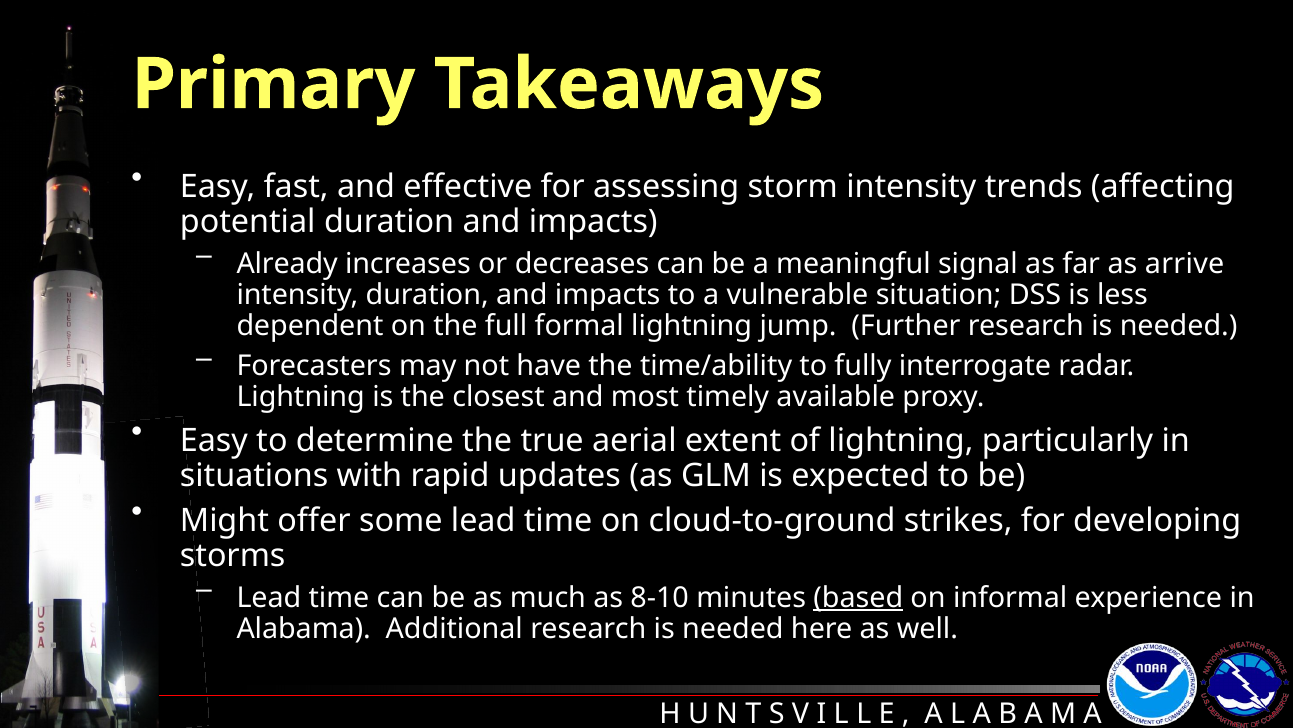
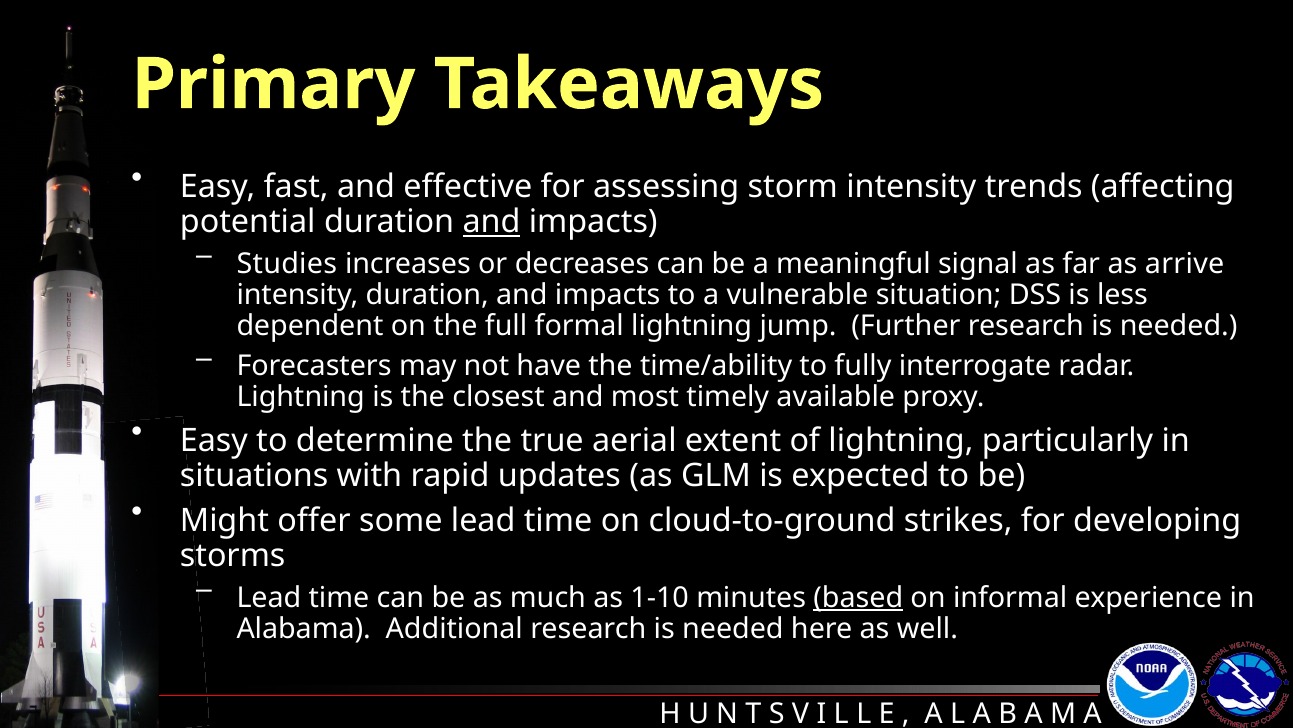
and at (491, 222) underline: none -> present
Already: Already -> Studies
8-10: 8-10 -> 1-10
